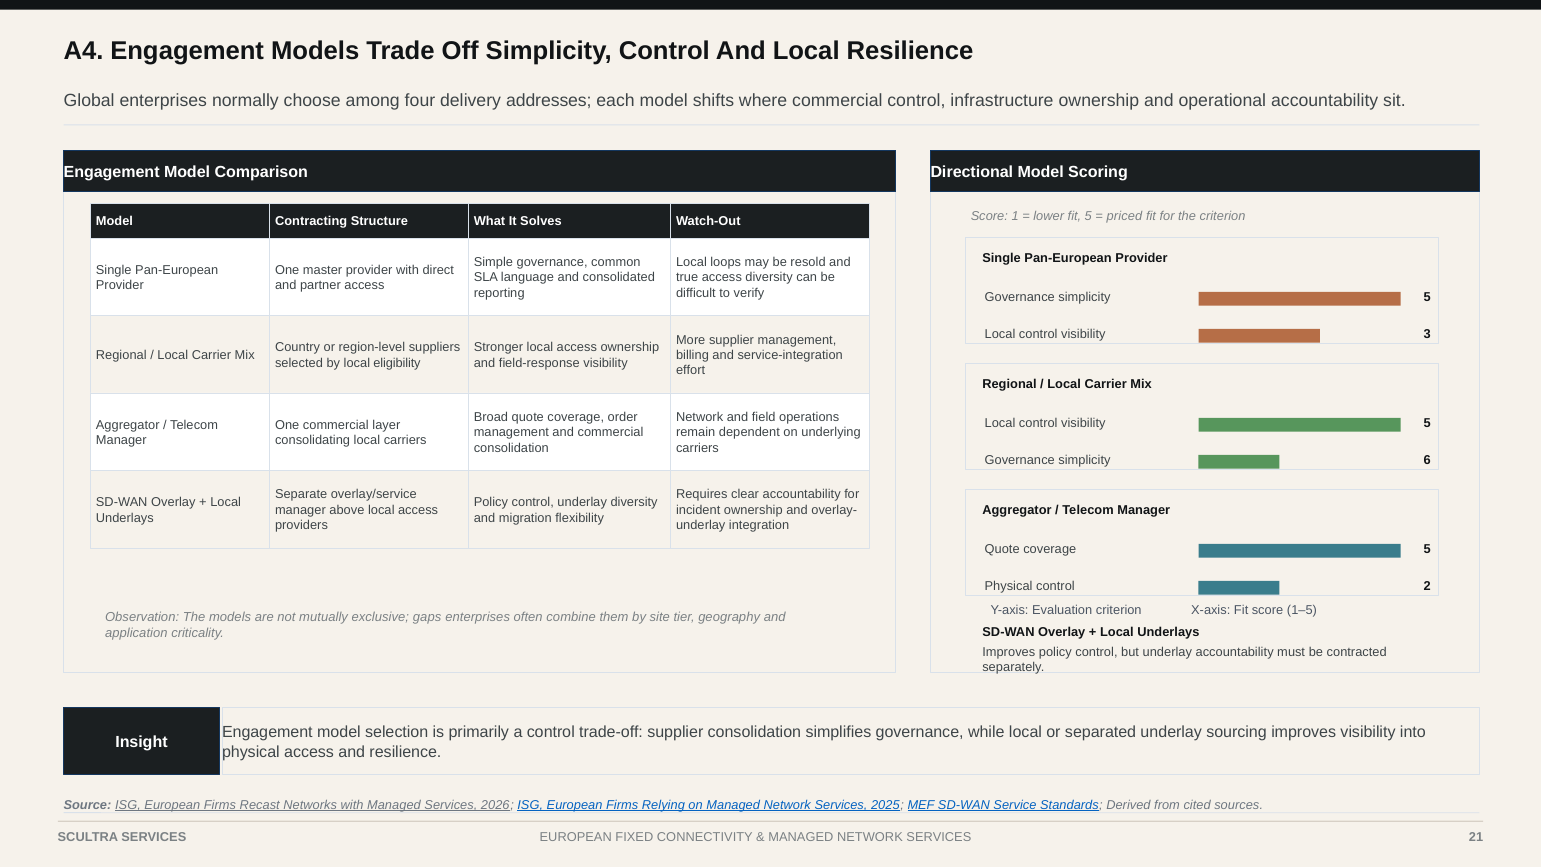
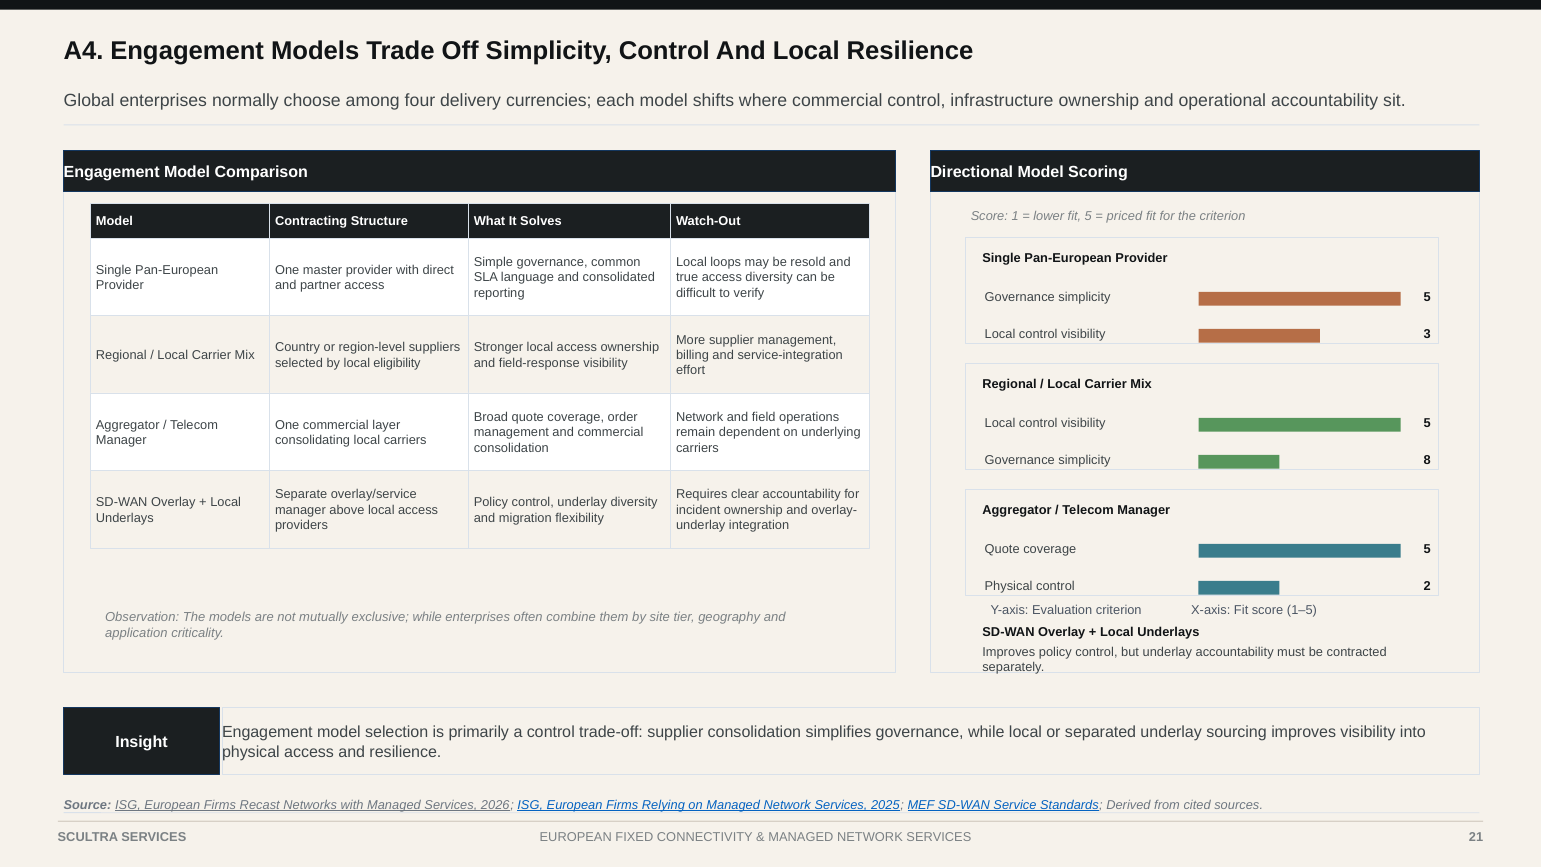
addresses: addresses -> currencies
6: 6 -> 8
exclusive gaps: gaps -> while
